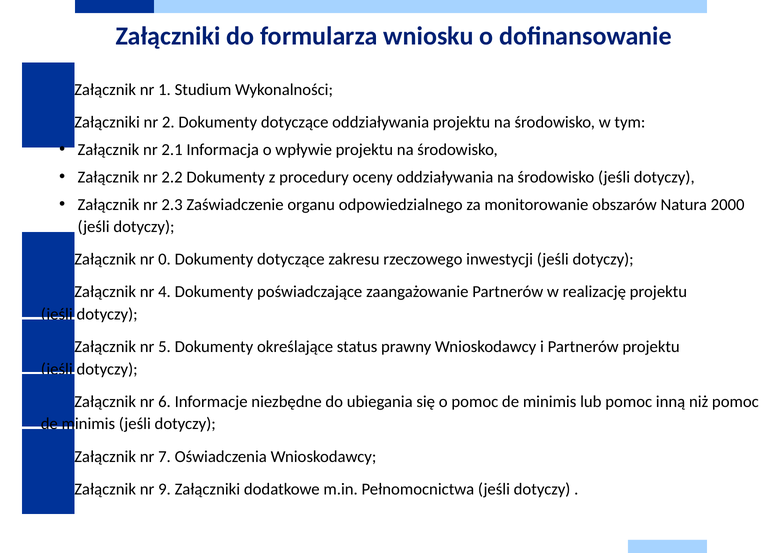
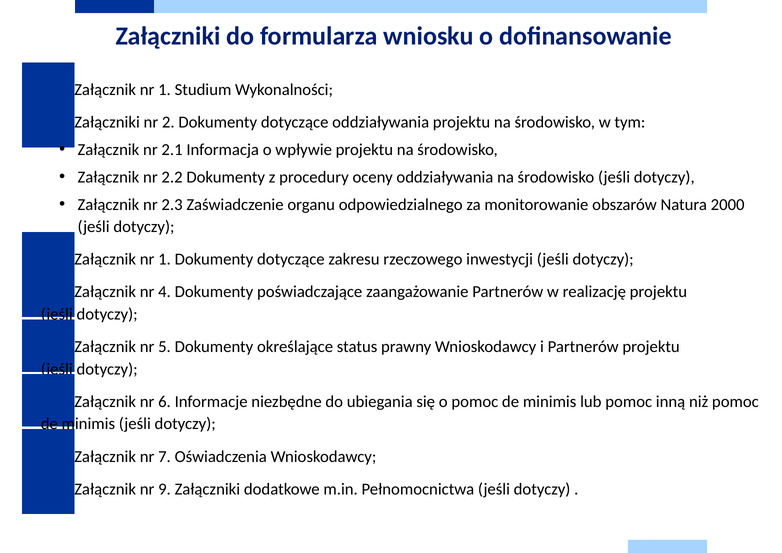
0 at (164, 259): 0 -> 1
